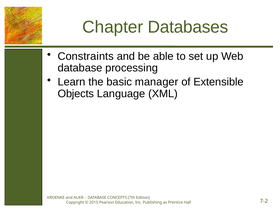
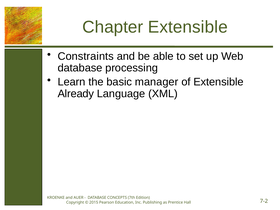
Chapter Databases: Databases -> Extensible
Objects: Objects -> Already
